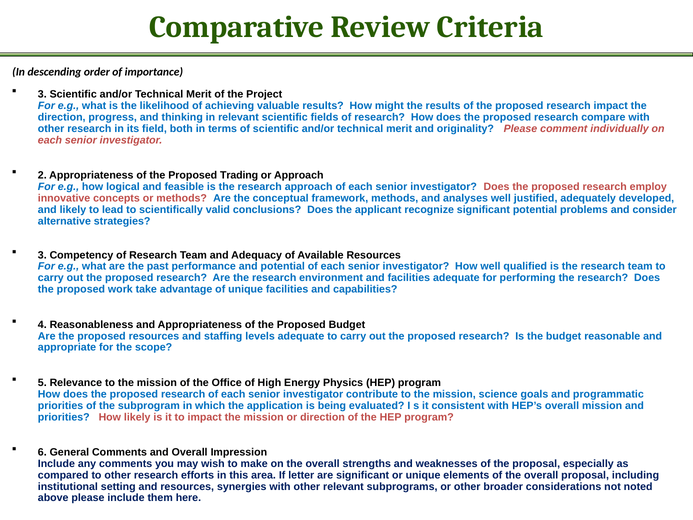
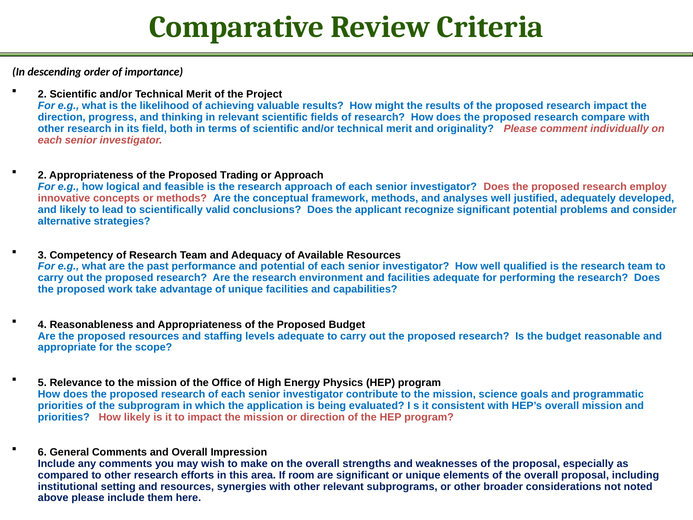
3 at (42, 94): 3 -> 2
letter: letter -> room
